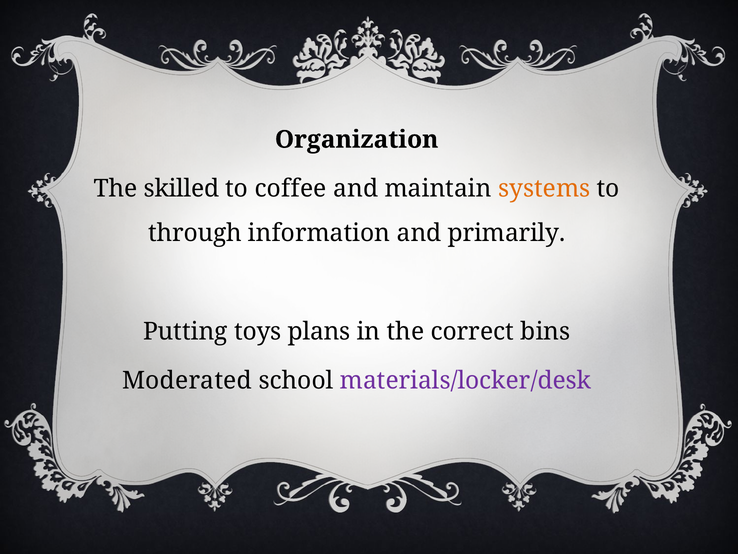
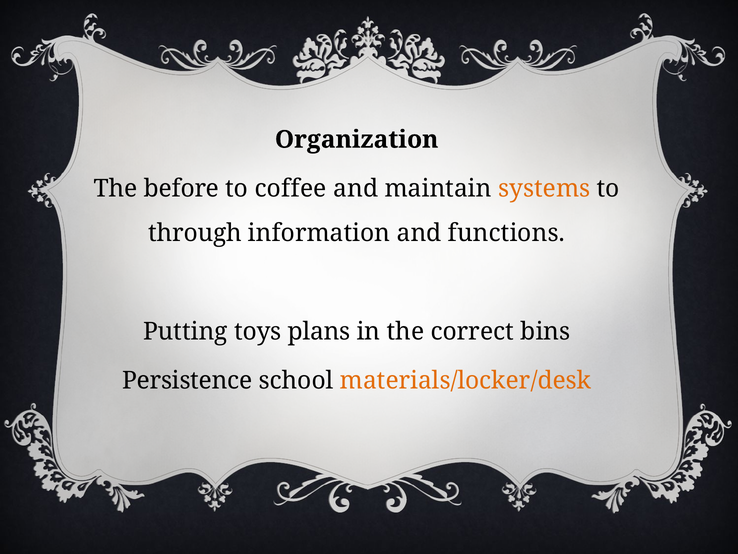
skilled: skilled -> before
primarily: primarily -> functions
Moderated: Moderated -> Persistence
materials/locker/desk colour: purple -> orange
